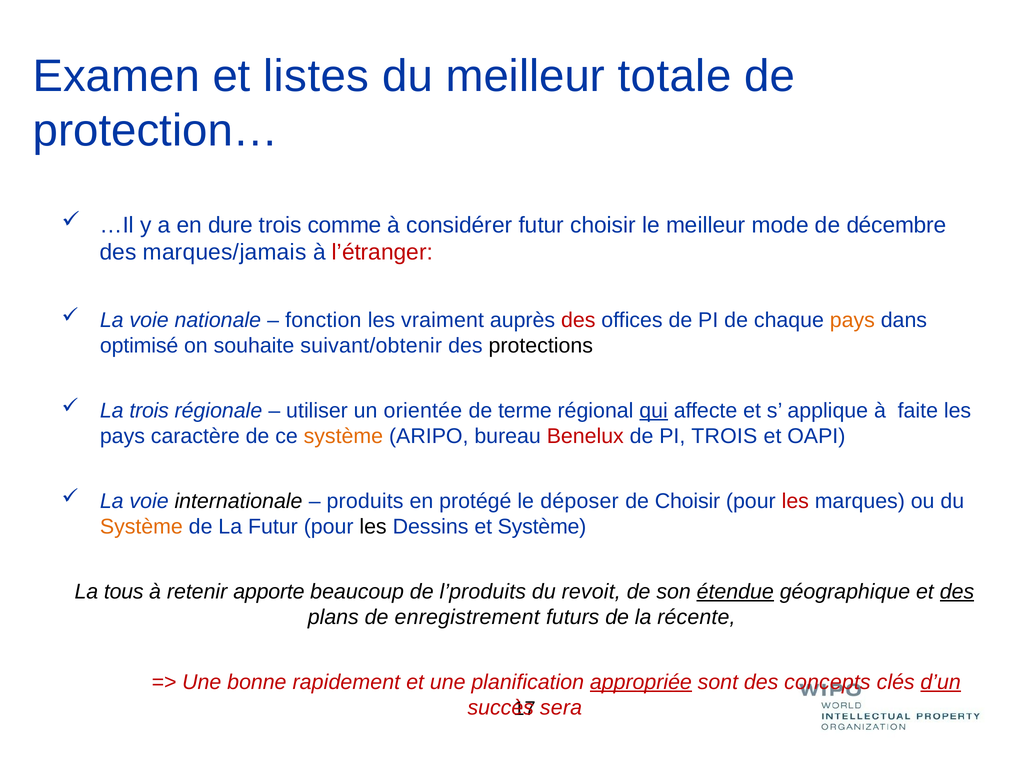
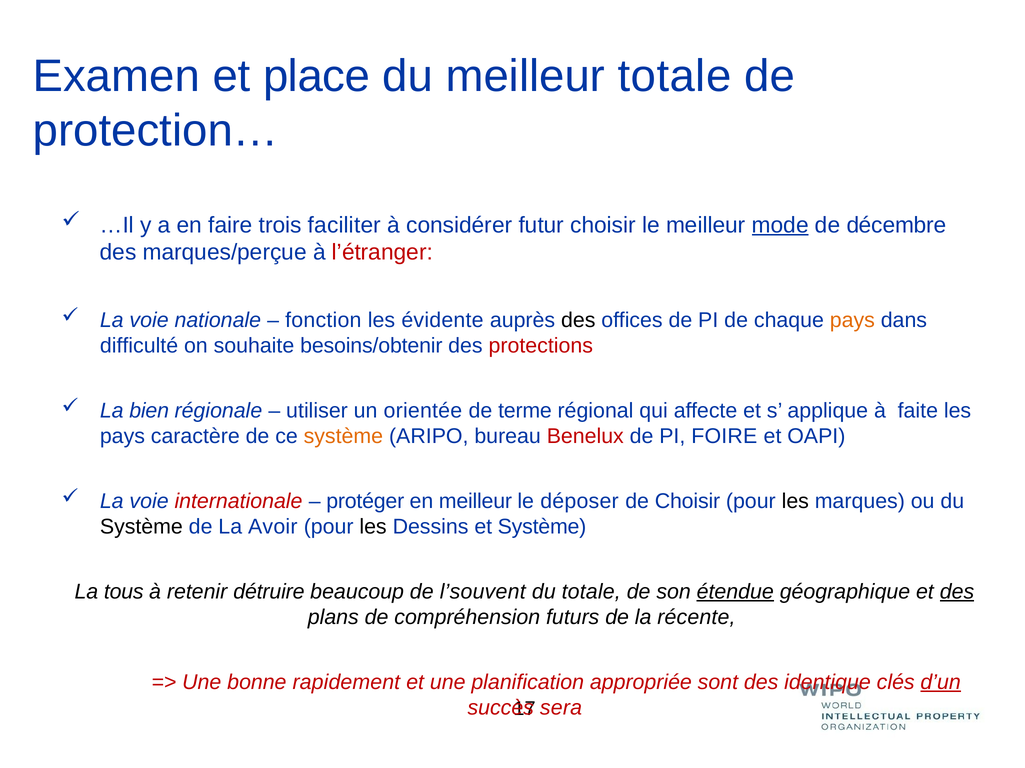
listes: listes -> place
dure: dure -> faire
comme: comme -> faciliter
mode underline: none -> present
marques/jamais: marques/jamais -> marques/perçue
vraiment: vraiment -> évidente
des at (578, 321) colour: red -> black
optimisé: optimisé -> difficulté
suivant/obtenir: suivant/obtenir -> besoins/obtenir
protections colour: black -> red
La trois: trois -> bien
qui underline: present -> none
PI TROIS: TROIS -> FOIRE
internationale colour: black -> red
produits: produits -> protéger
en protégé: protégé -> meilleur
les at (795, 502) colour: red -> black
Système at (141, 527) colour: orange -> black
La Futur: Futur -> Avoir
apporte: apporte -> détruire
l’produits: l’produits -> l’souvent
du revoit: revoit -> totale
enregistrement: enregistrement -> compréhension
appropriée underline: present -> none
concepts: concepts -> identique
